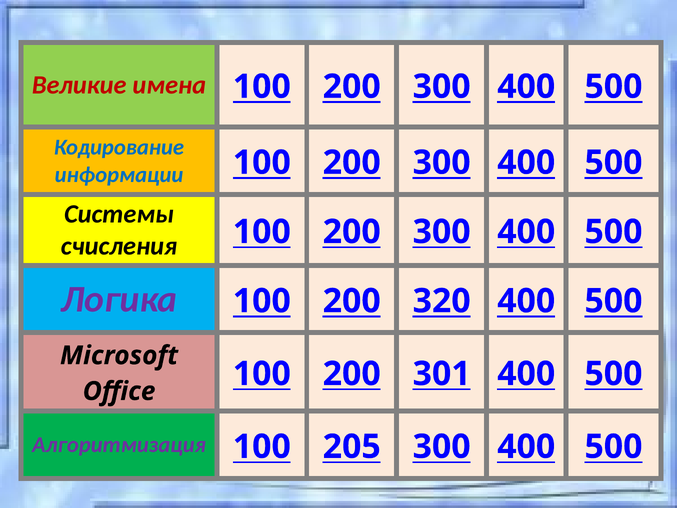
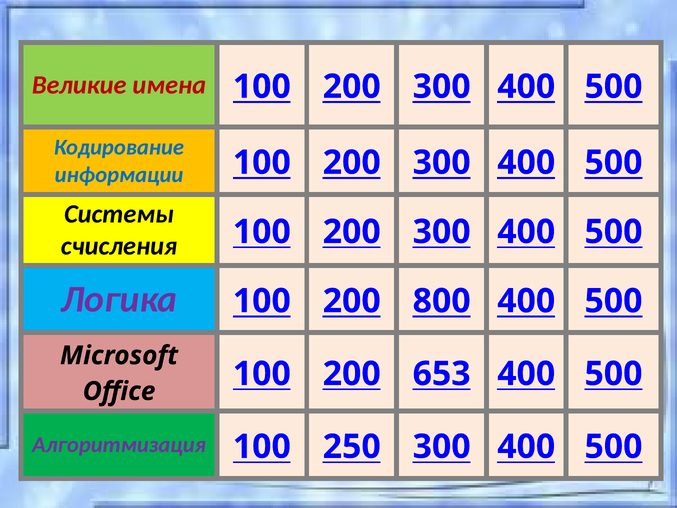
320: 320 -> 800
301: 301 -> 653
205: 205 -> 250
